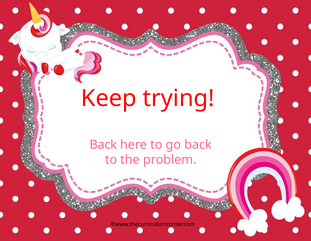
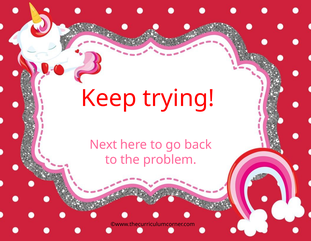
Back at (103, 144): Back -> Next
